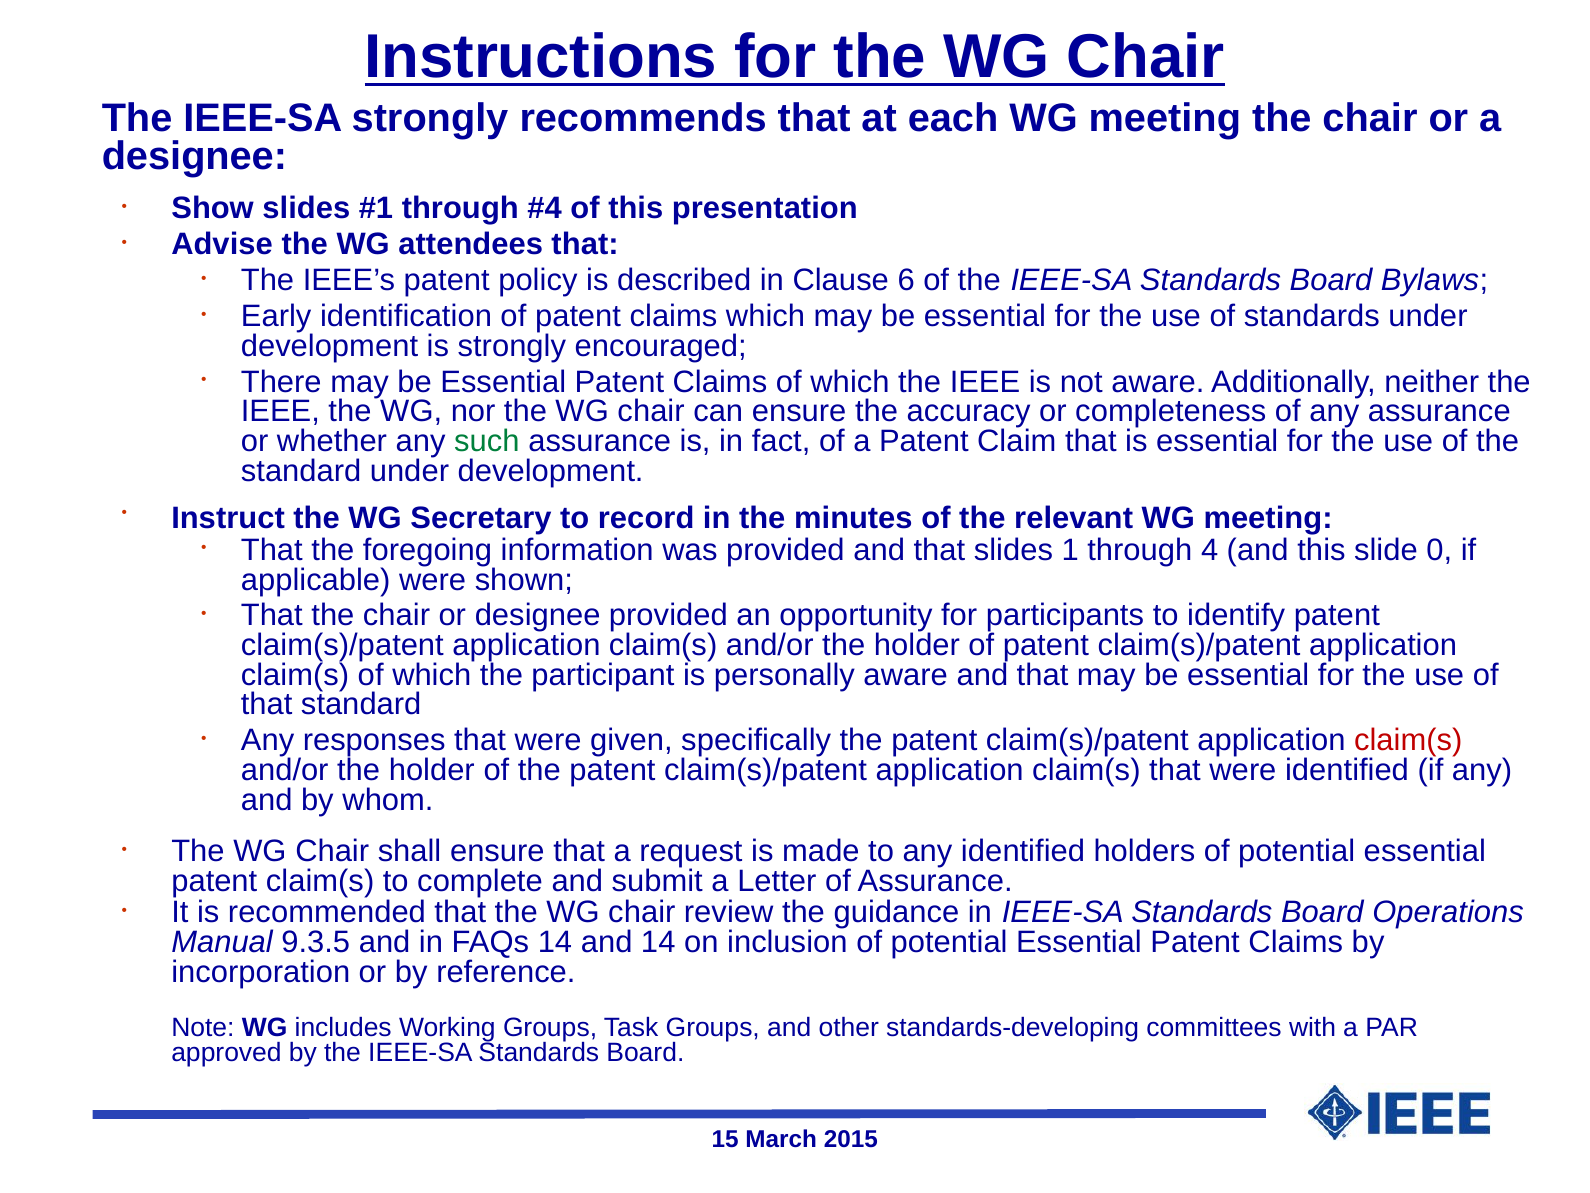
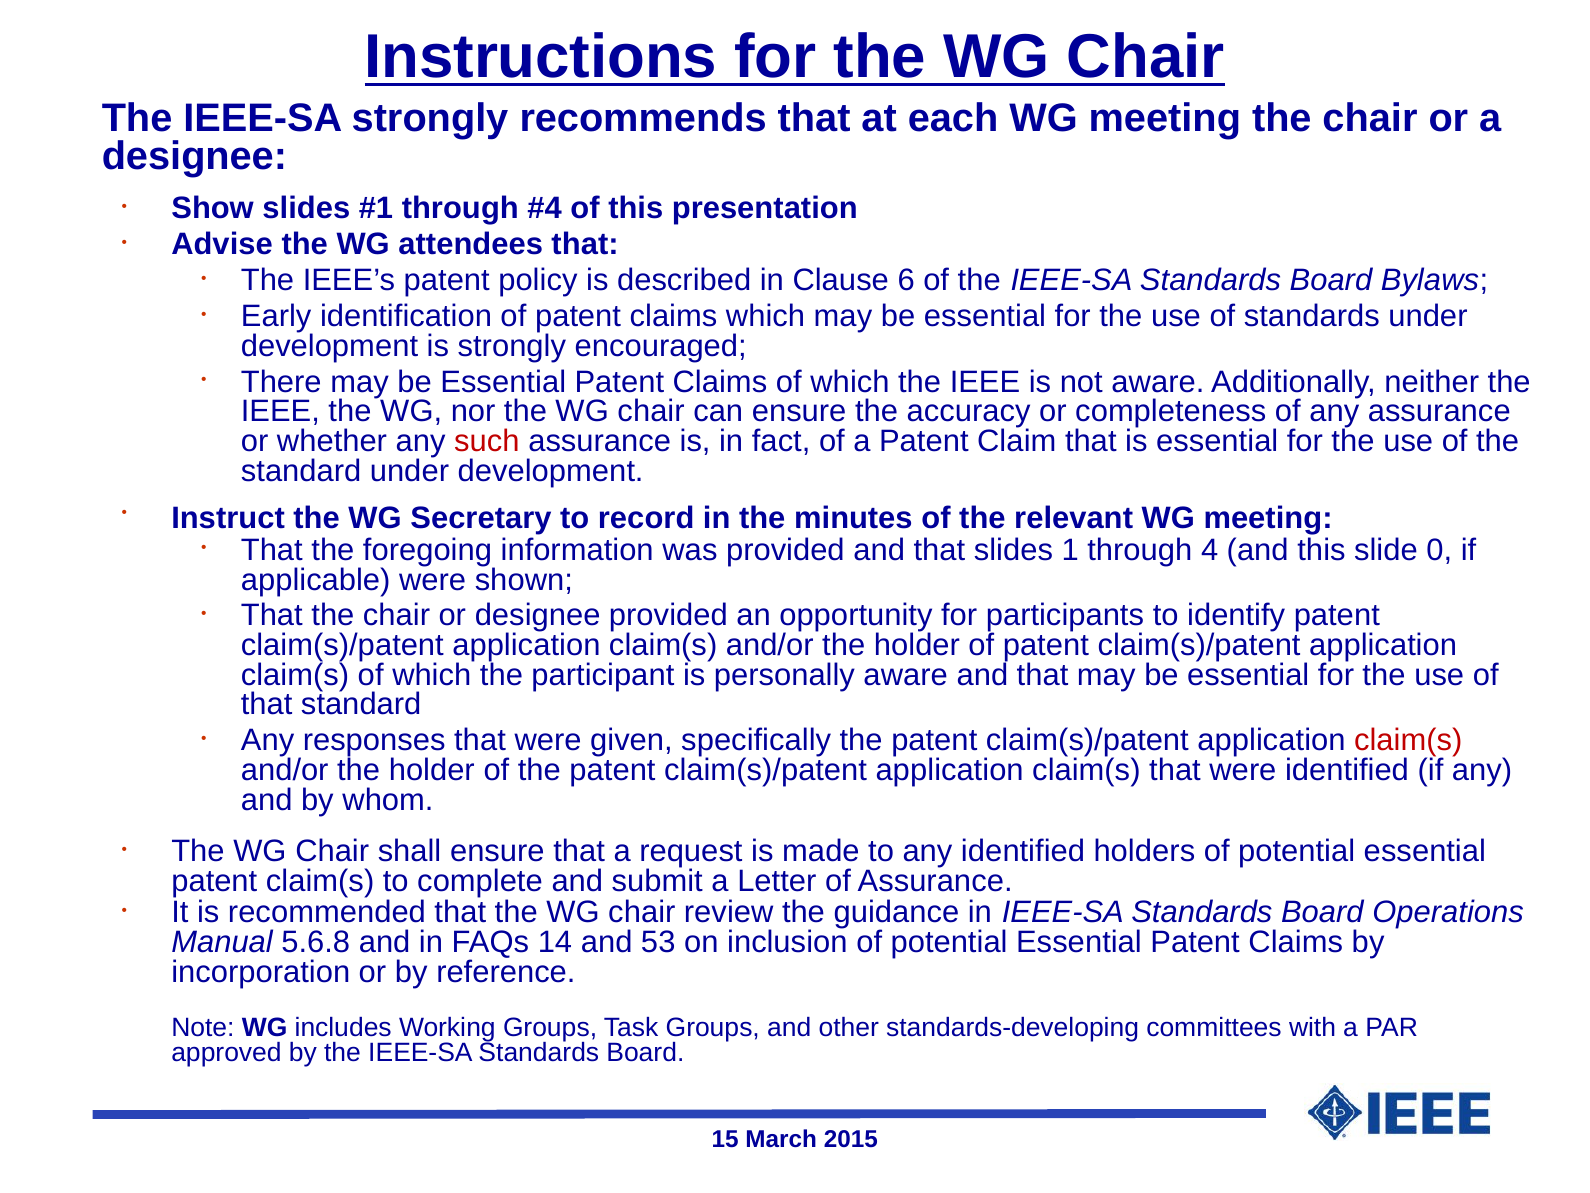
such colour: green -> red
9.3.5: 9.3.5 -> 5.6.8
and 14: 14 -> 53
